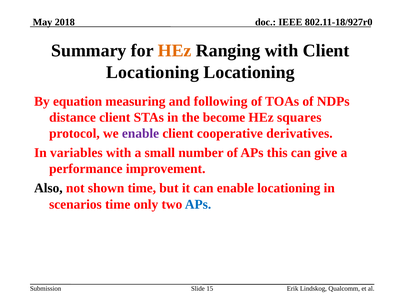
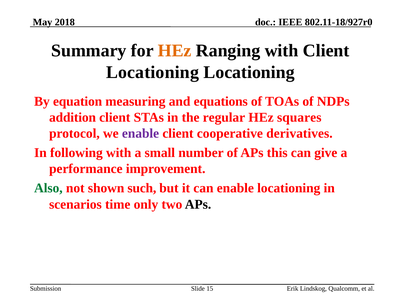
following: following -> equations
distance: distance -> addition
become: become -> regular
variables: variables -> following
Also colour: black -> green
shown time: time -> such
APs at (198, 204) colour: blue -> black
